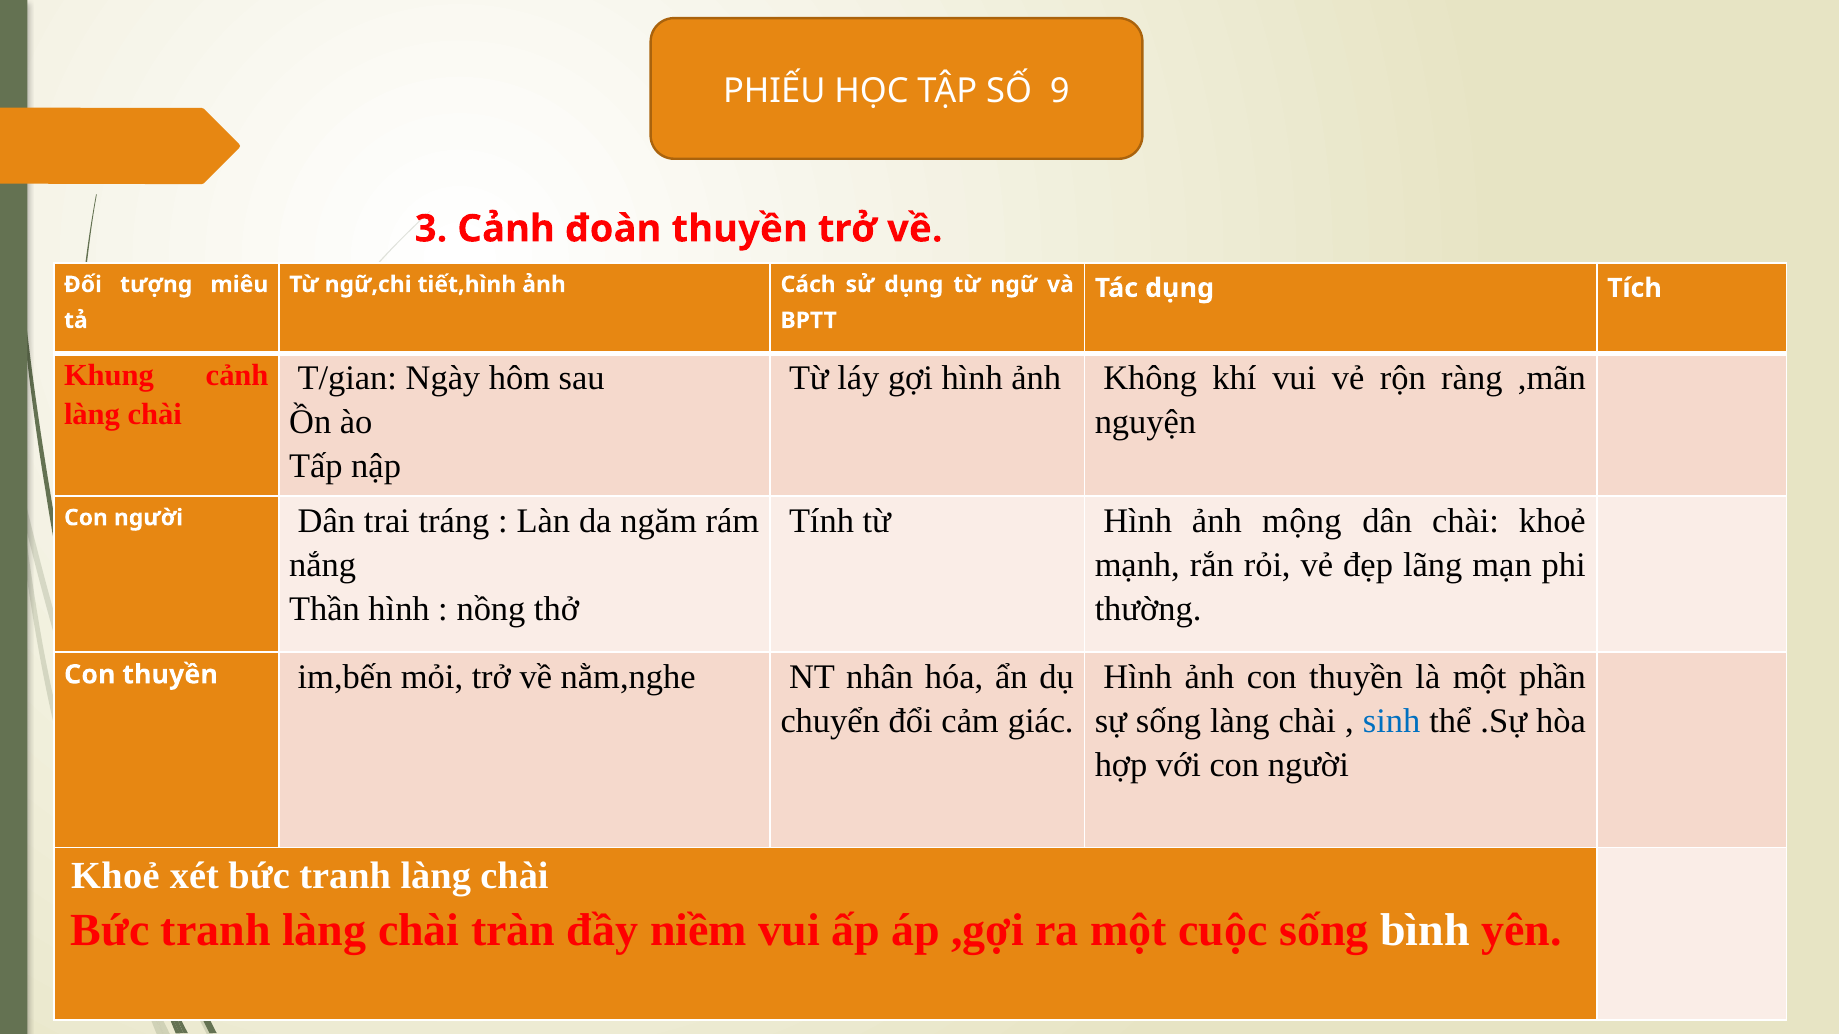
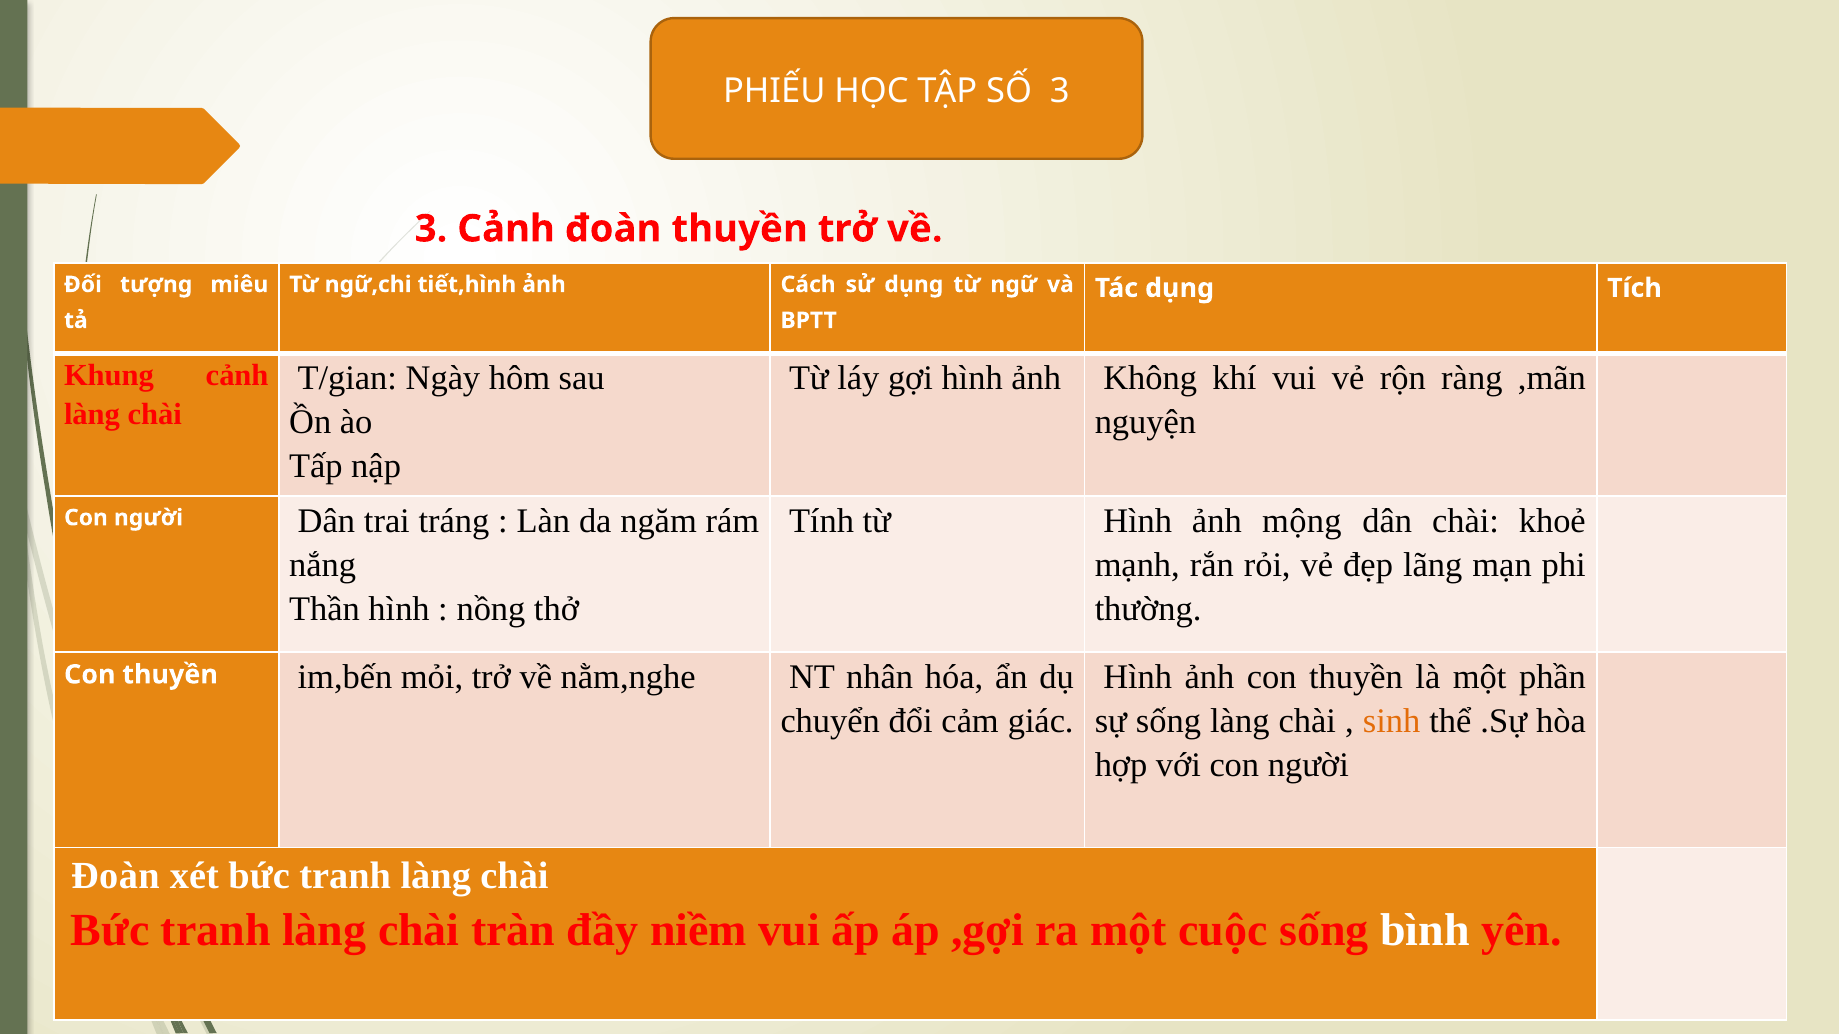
SỐ 9: 9 -> 3
sinh colour: blue -> orange
Khoẻ at (115, 876): Khoẻ -> Đoàn
